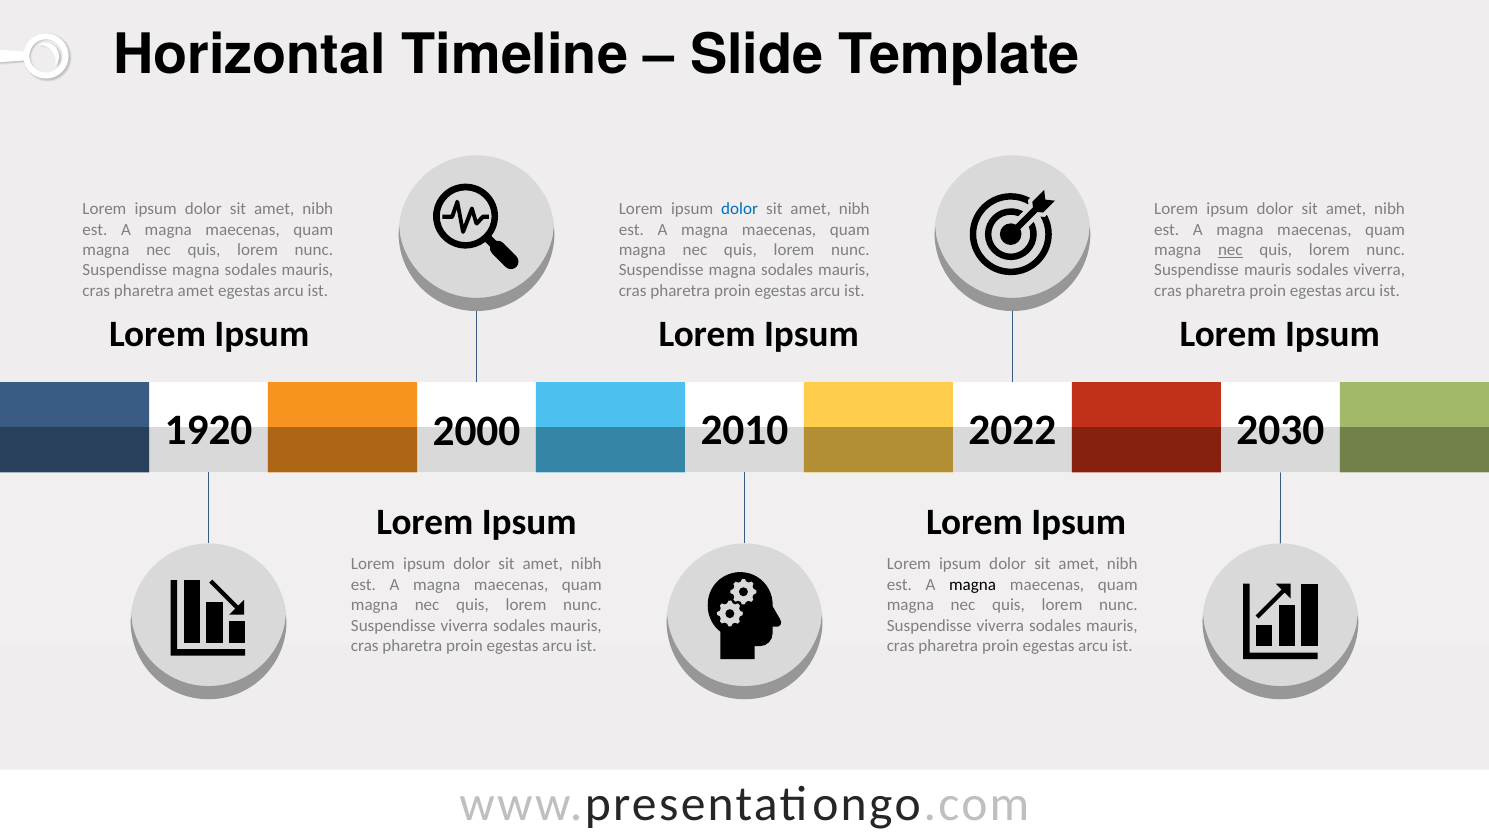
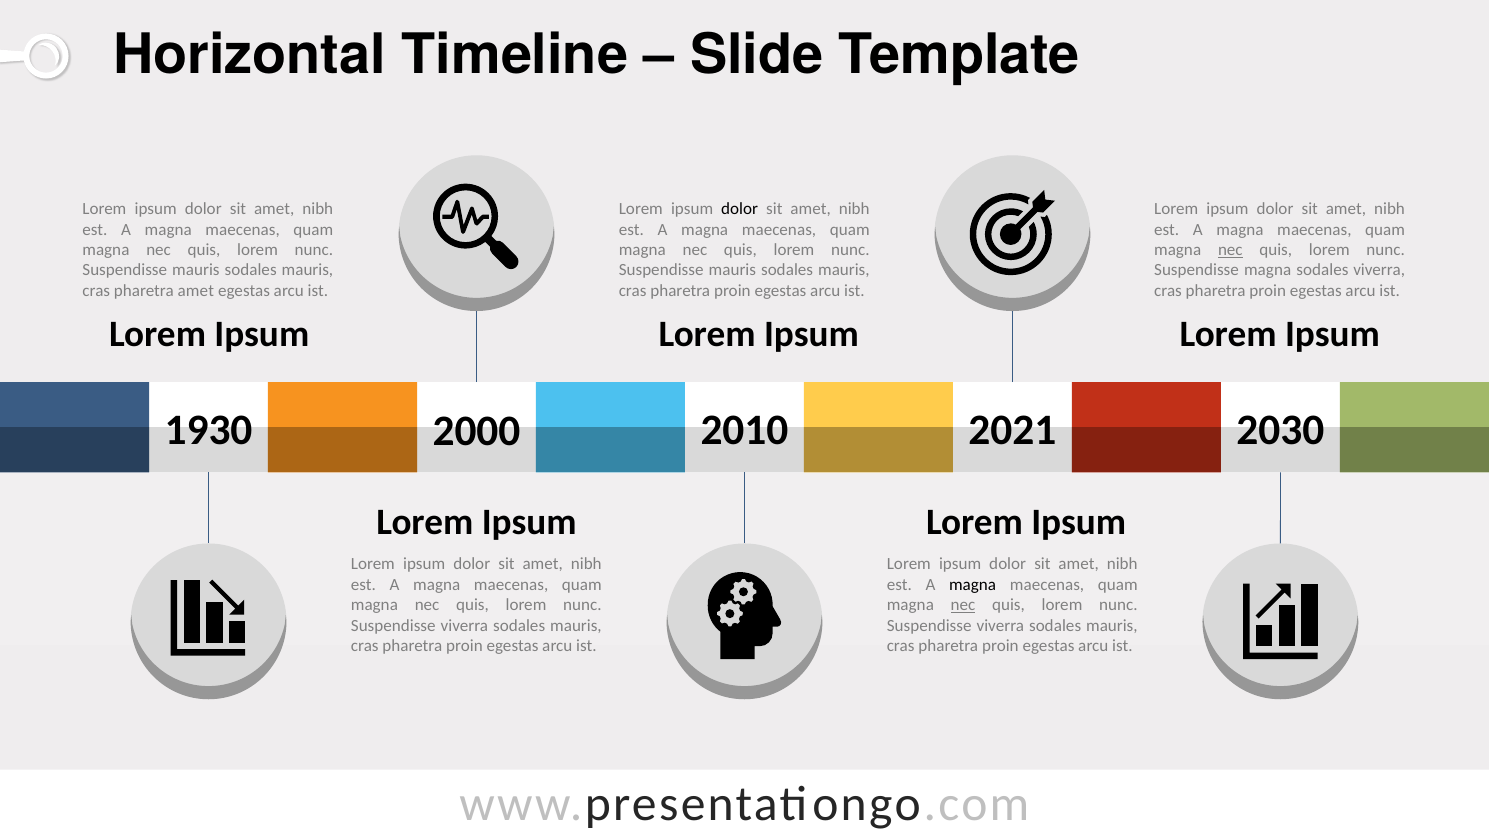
dolor at (740, 209) colour: blue -> black
magna at (196, 271): magna -> mauris
magna at (732, 271): magna -> mauris
Suspendisse mauris: mauris -> magna
1920: 1920 -> 1930
2022: 2022 -> 2021
nec at (963, 606) underline: none -> present
